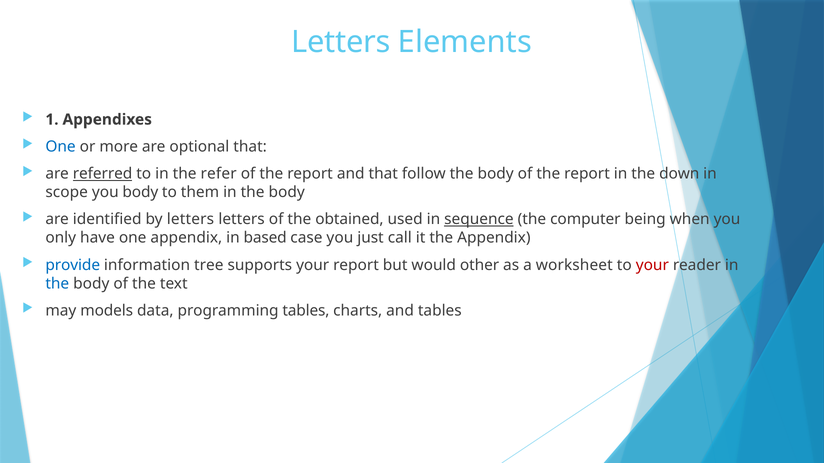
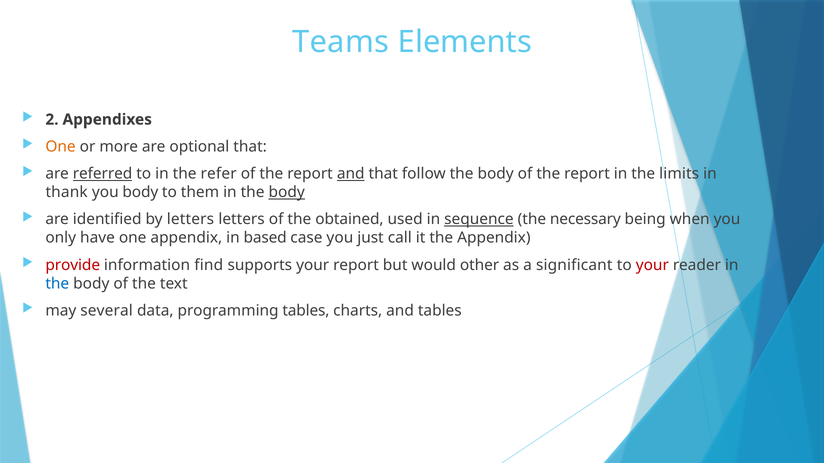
Letters at (341, 42): Letters -> Teams
1: 1 -> 2
One at (61, 147) colour: blue -> orange
and at (351, 174) underline: none -> present
down: down -> limits
scope: scope -> thank
body at (287, 192) underline: none -> present
computer: computer -> necessary
provide colour: blue -> red
tree: tree -> find
worksheet: worksheet -> significant
models: models -> several
